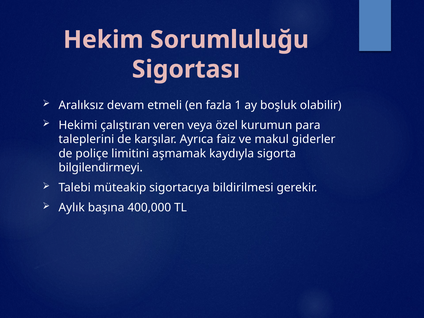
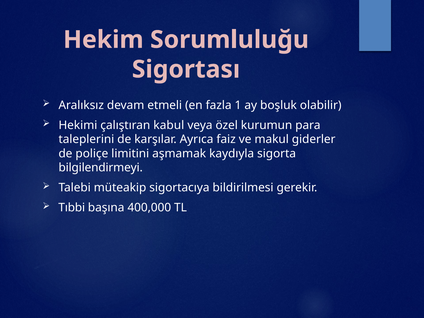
veren: veren -> kabul
Aylık: Aylık -> Tıbbi
